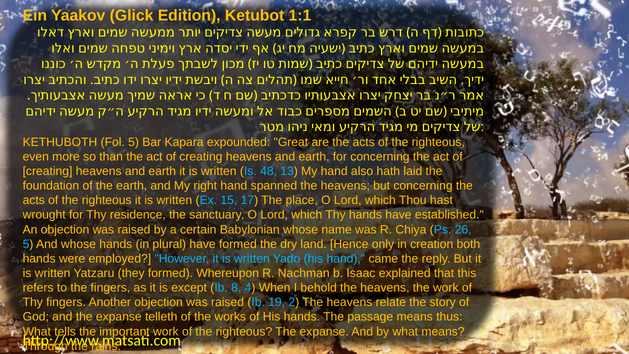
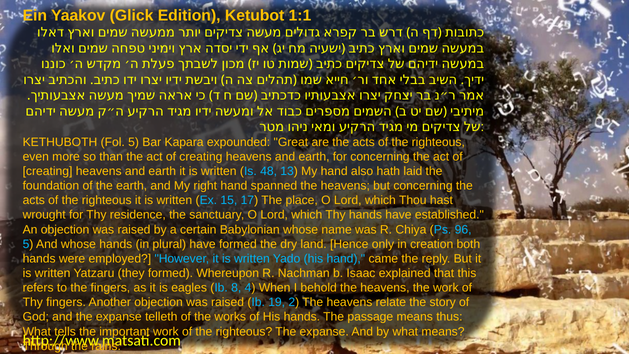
26: 26 -> 96
except: except -> eagles
